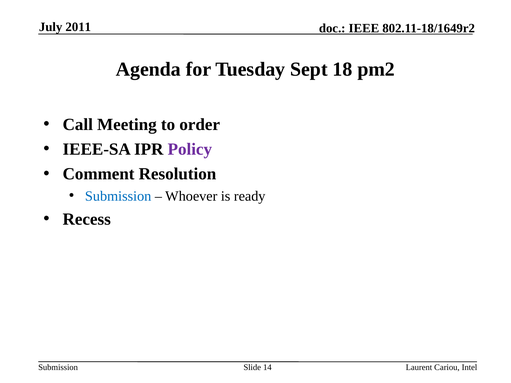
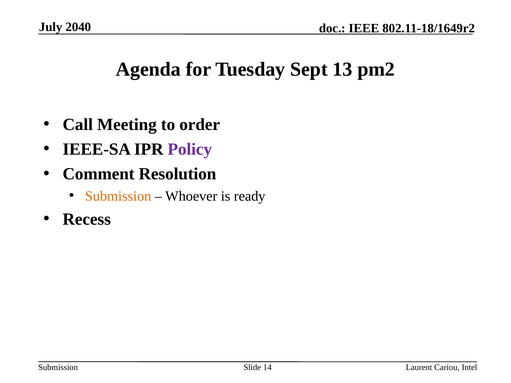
2011: 2011 -> 2040
18: 18 -> 13
Submission at (118, 196) colour: blue -> orange
